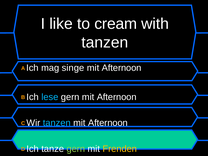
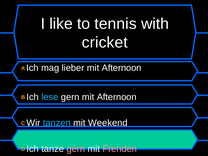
cream: cream -> tennis
tanzen at (105, 43): tanzen -> cricket
singe: singe -> lieber
Afternoon at (108, 123): Afternoon -> Weekend
gern at (76, 149) colour: light green -> pink
Frenden colour: yellow -> pink
